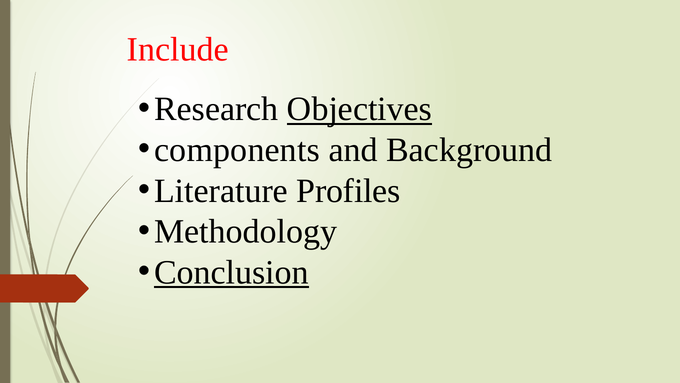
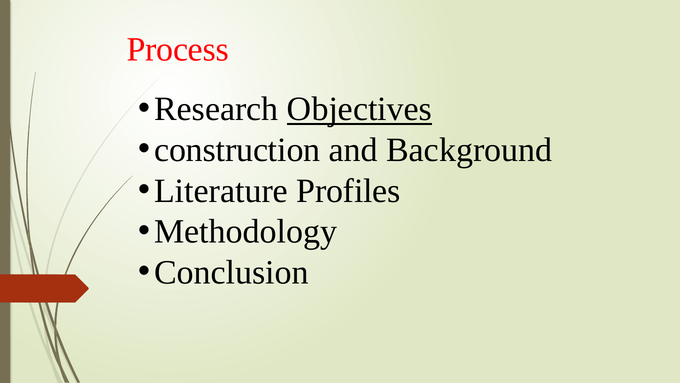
Include: Include -> Process
components: components -> construction
Conclusion underline: present -> none
